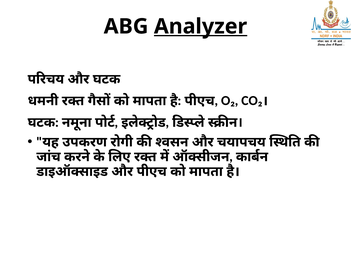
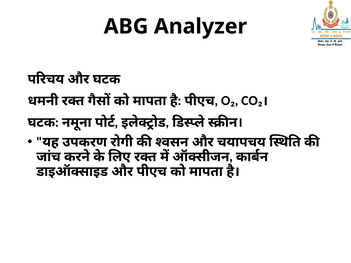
Analyzer underline: present -> none
